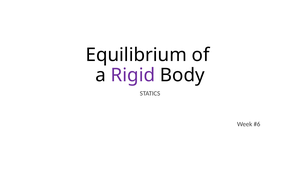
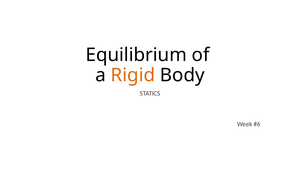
Rigid colour: purple -> orange
